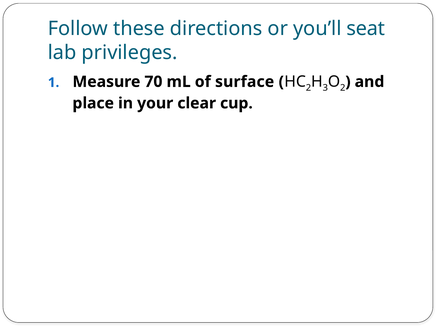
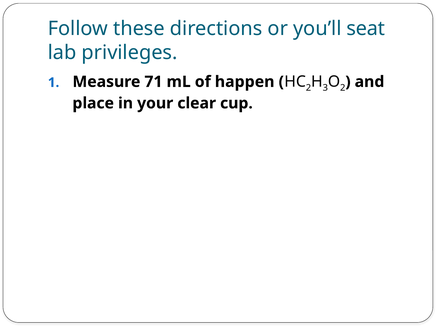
70: 70 -> 71
surface: surface -> happen
